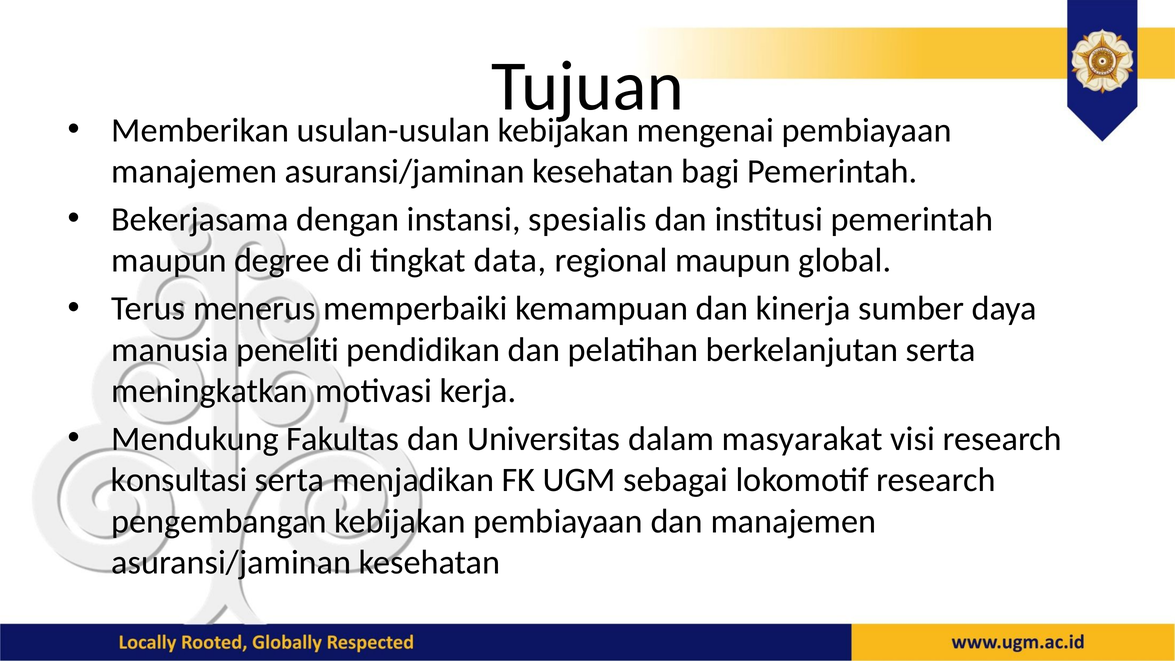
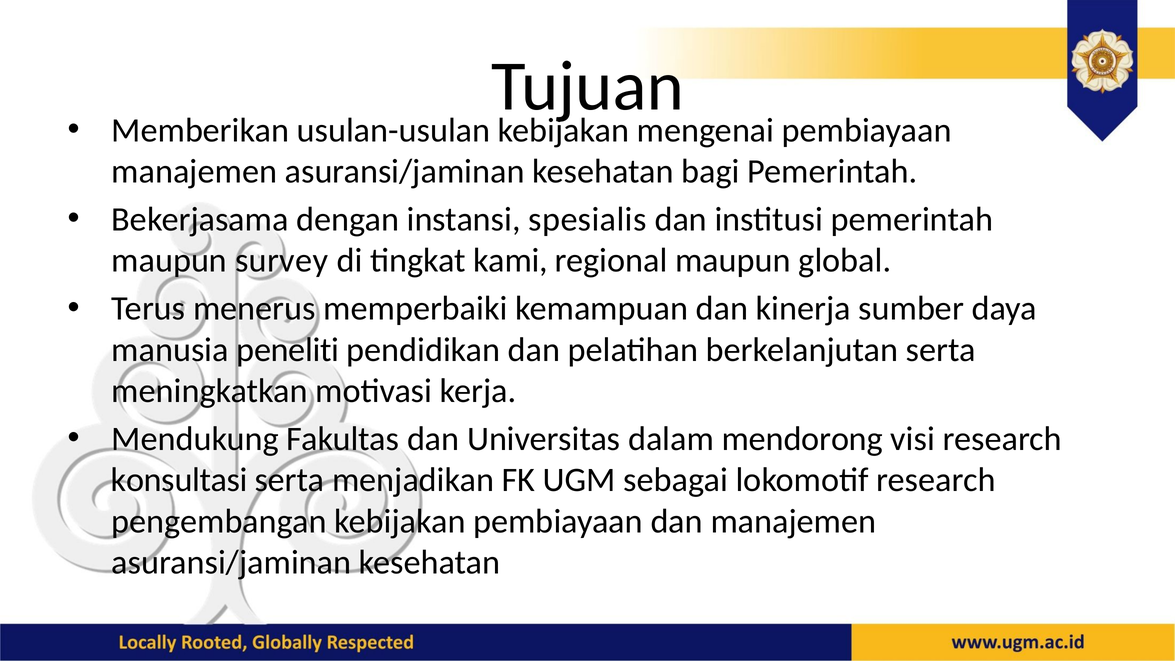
degree: degree -> survey
data: data -> kami
masyarakat: masyarakat -> mendorong
